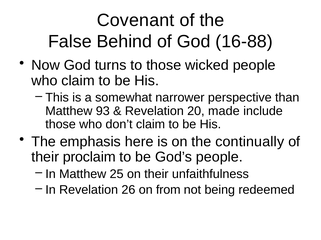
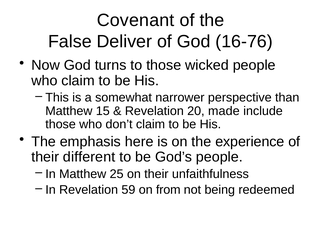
Behind: Behind -> Deliver
16-88: 16-88 -> 16-76
93: 93 -> 15
continually: continually -> experience
proclaim: proclaim -> different
26: 26 -> 59
